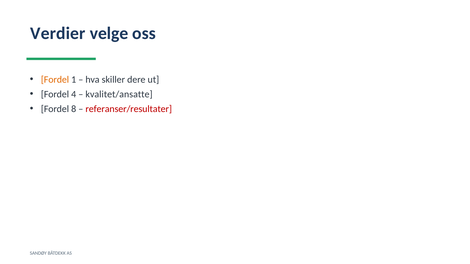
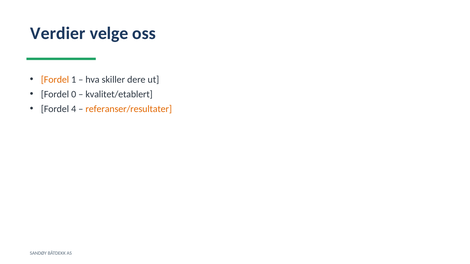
4: 4 -> 0
kvalitet/ansatte: kvalitet/ansatte -> kvalitet/etablert
8: 8 -> 4
referanser/resultater colour: red -> orange
